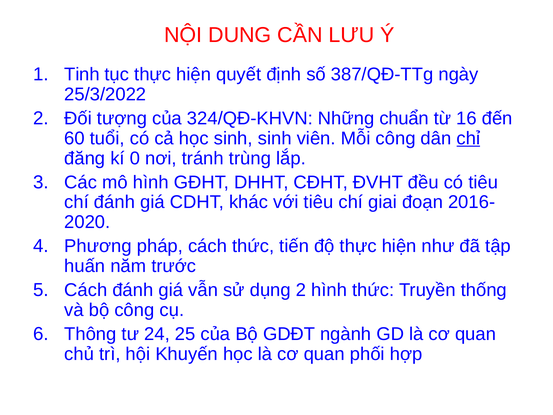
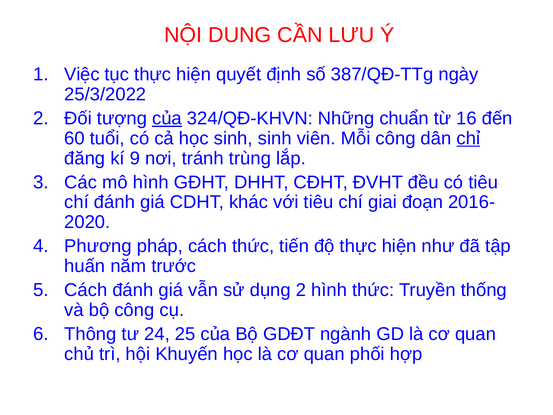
Tinh: Tinh -> Việc
của at (167, 118) underline: none -> present
0: 0 -> 9
